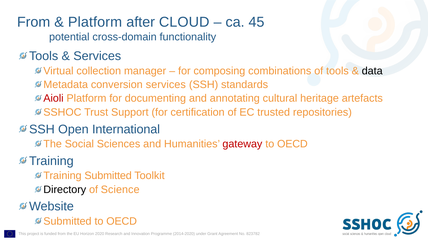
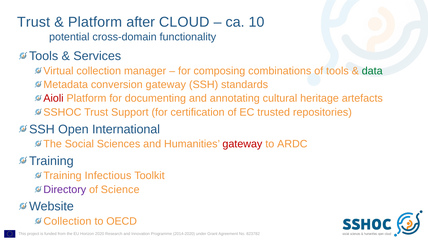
From at (34, 22): From -> Trust
45: 45 -> 10
data colour: black -> green
conversion services: services -> gateway
OECD at (292, 144): OECD -> ARDC
Training Submitted: Submitted -> Infectious
Directory colour: black -> purple
Submitted at (67, 221): Submitted -> Collection
